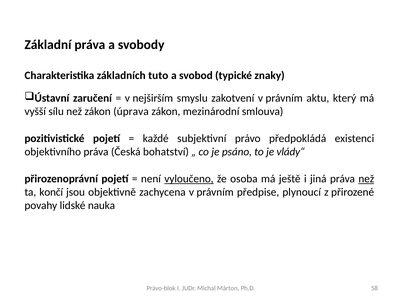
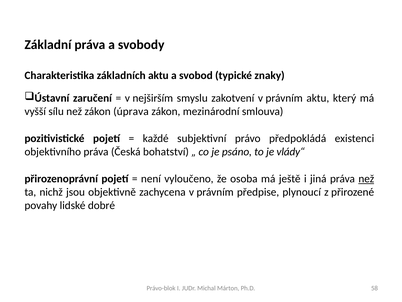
základních tuto: tuto -> aktu
vyloučeno underline: present -> none
končí: končí -> nichž
nauka: nauka -> dobré
